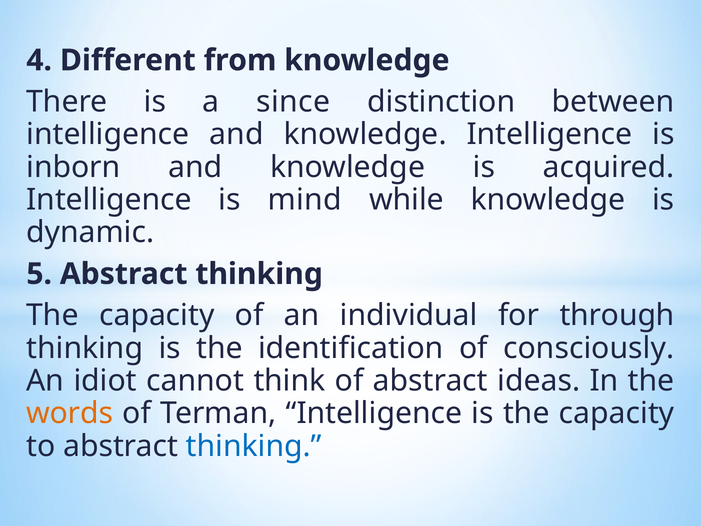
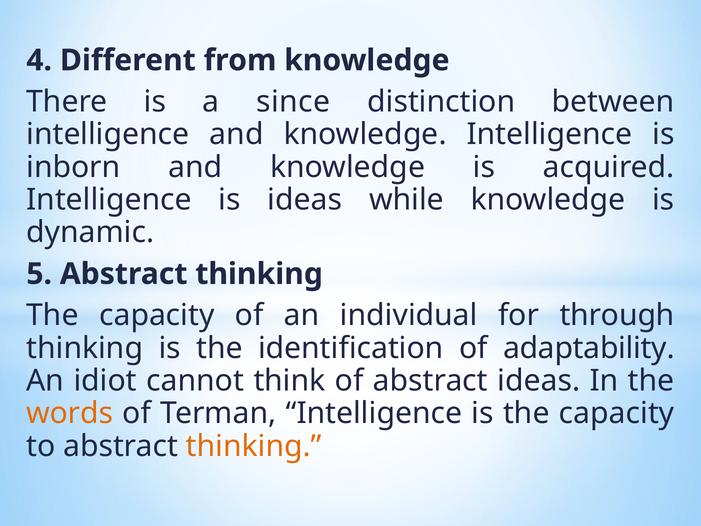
is mind: mind -> ideas
consciously: consciously -> adaptability
thinking at (254, 446) colour: blue -> orange
